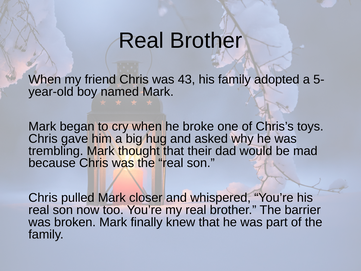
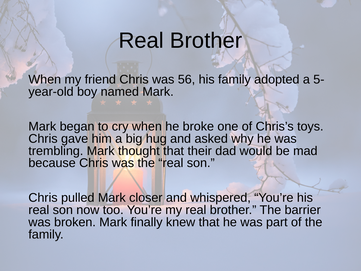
43: 43 -> 56
